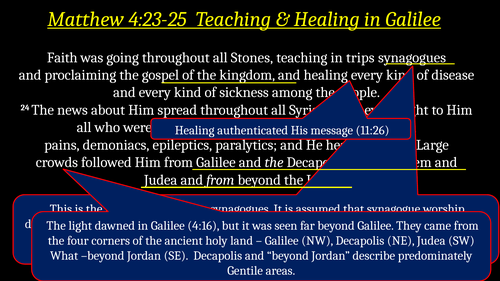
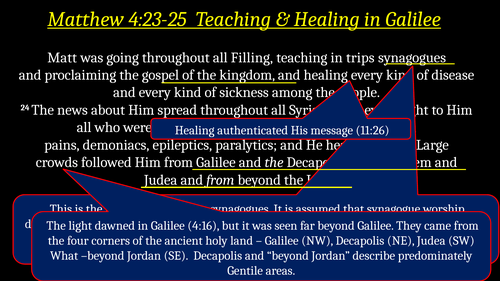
Faith: Faith -> Matt
Stones: Stones -> Filling
